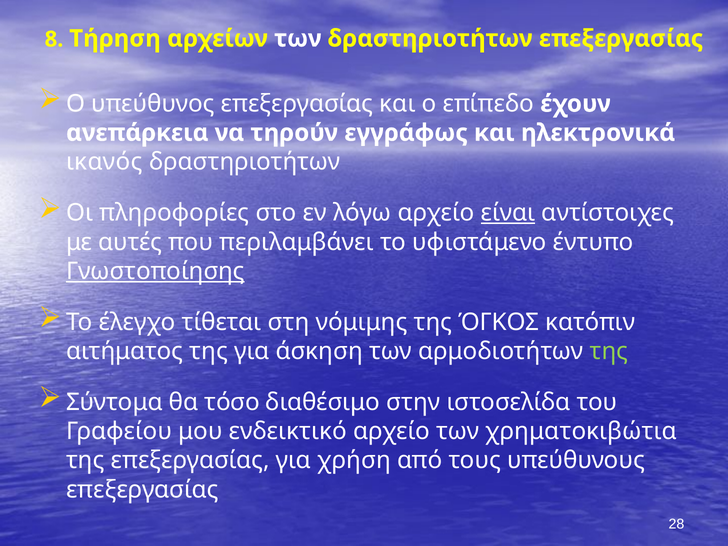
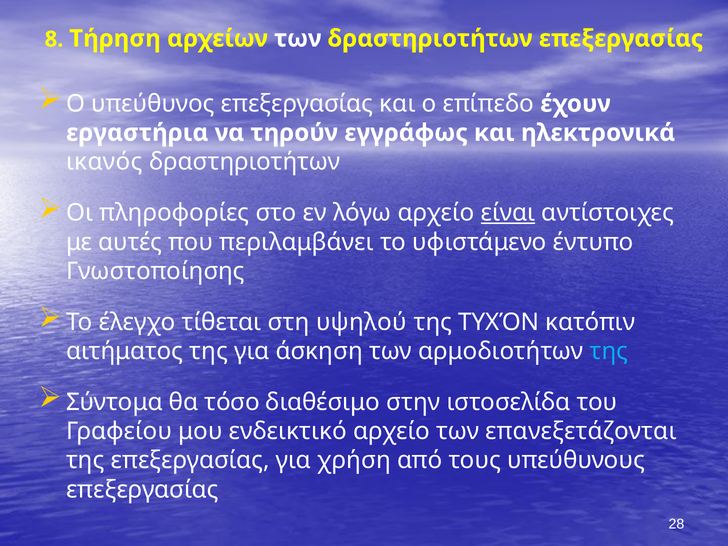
ανεπάρκεια: ανεπάρκεια -> εργαστήρια
Γνωστοποίησης underline: present -> none
νόμιμης: νόμιμης -> υψηλού
ΌΓΚΟΣ: ΌΓΚΟΣ -> ΤΥΧΌΝ
της at (609, 351) colour: light green -> light blue
χρηματοκιβώτια: χρηματοκιβώτια -> επανεξετάζονται
